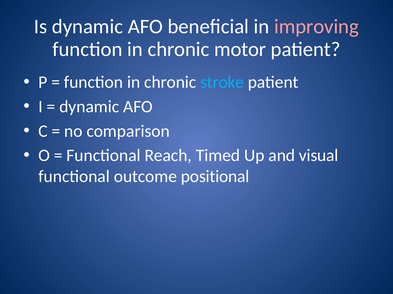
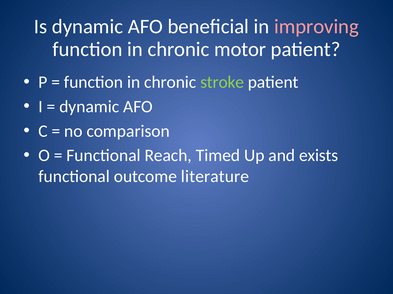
stroke colour: light blue -> light green
visual: visual -> exists
positional: positional -> literature
